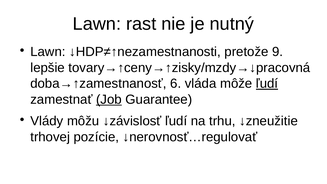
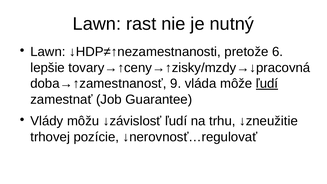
9: 9 -> 6
6: 6 -> 9
Job underline: present -> none
